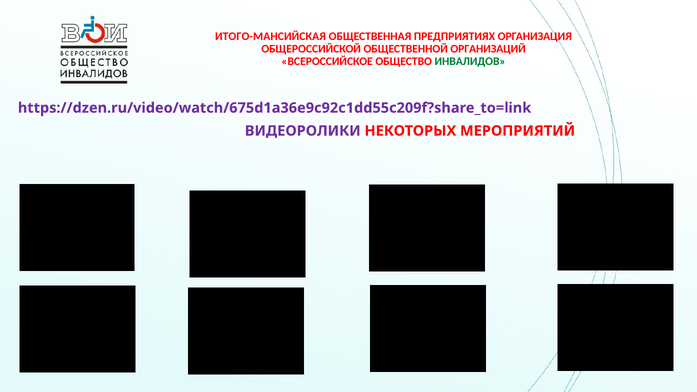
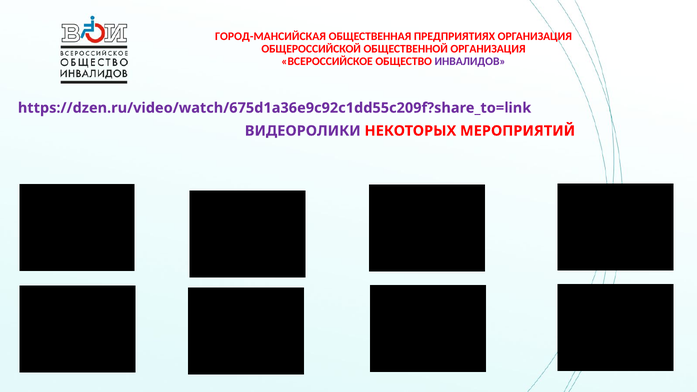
ИТОГО-МАНСИЙСКАЯ: ИТОГО-МАНСИЙСКАЯ -> ГОРОД-МАНСИЙСКАЯ
ОБЩЕСТВЕННОЙ ОРГАНИЗАЦИЙ: ОРГАНИЗАЦИЙ -> ОРГАНИЗАЦИЯ
ИНВАЛИДОВ colour: green -> purple
